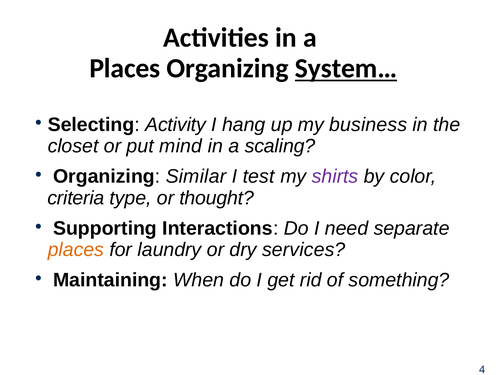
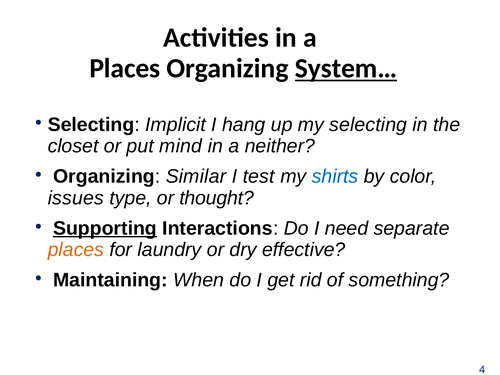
Activity: Activity -> Implicit
my business: business -> selecting
scaling: scaling -> neither
shirts colour: purple -> blue
criteria: criteria -> issues
Supporting underline: none -> present
services: services -> effective
